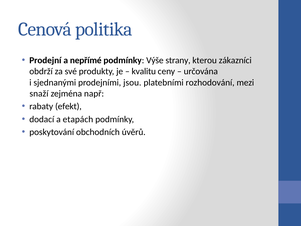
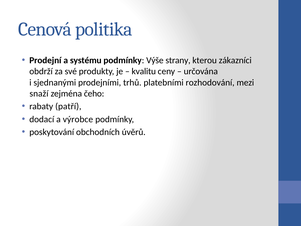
nepřímé: nepřímé -> systému
jsou: jsou -> trhů
např: např -> čeho
efekt: efekt -> patří
etapách: etapách -> výrobce
